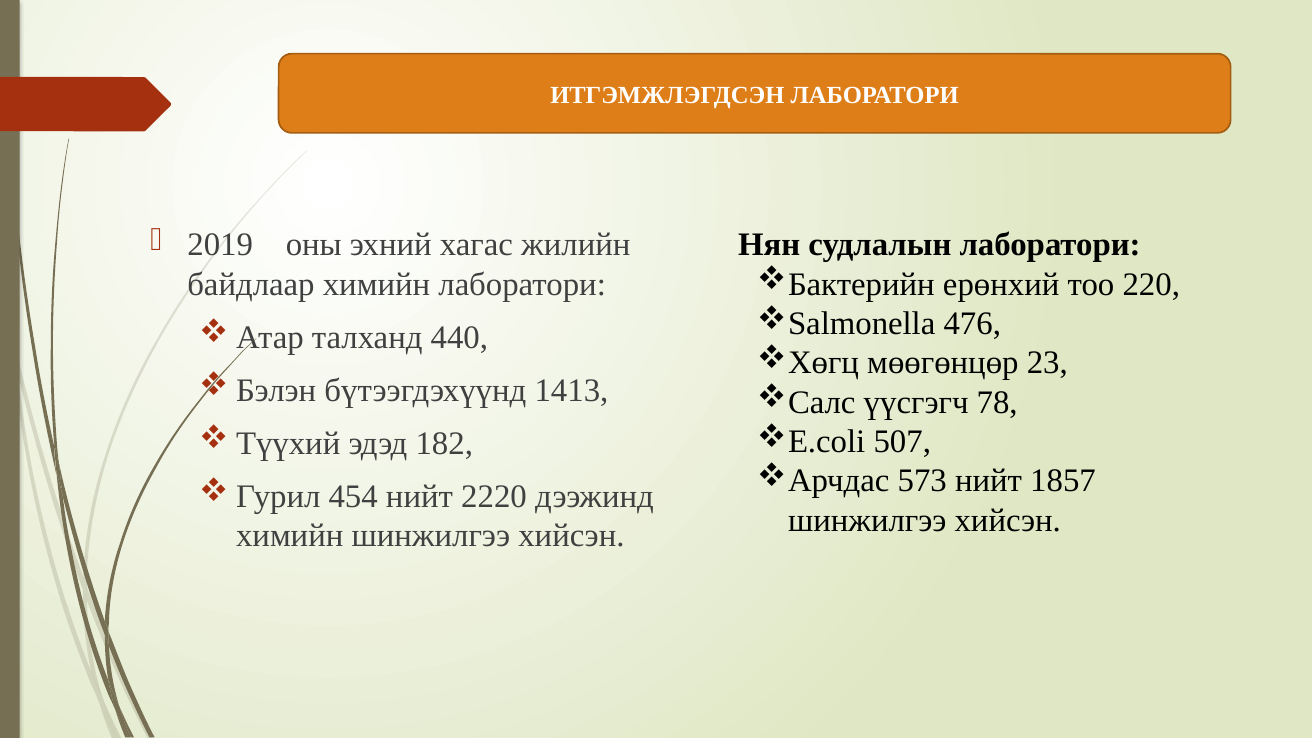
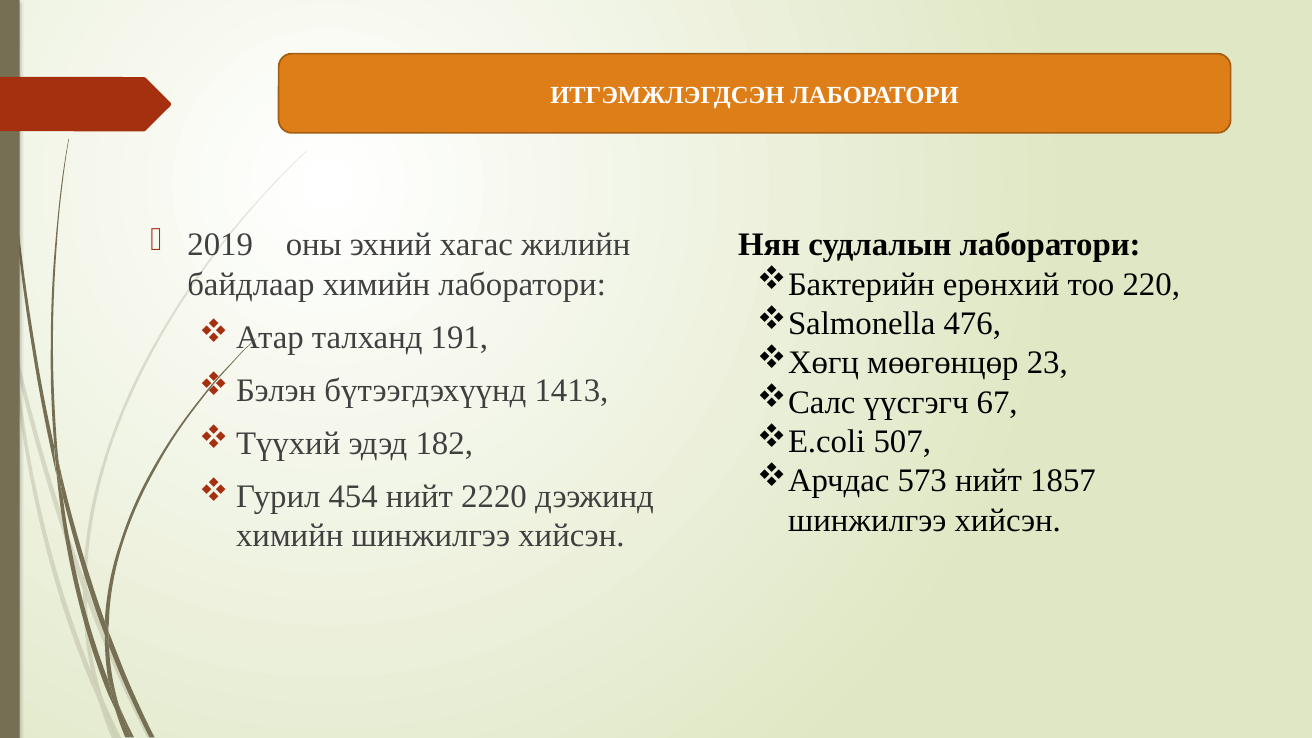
440: 440 -> 191
78: 78 -> 67
